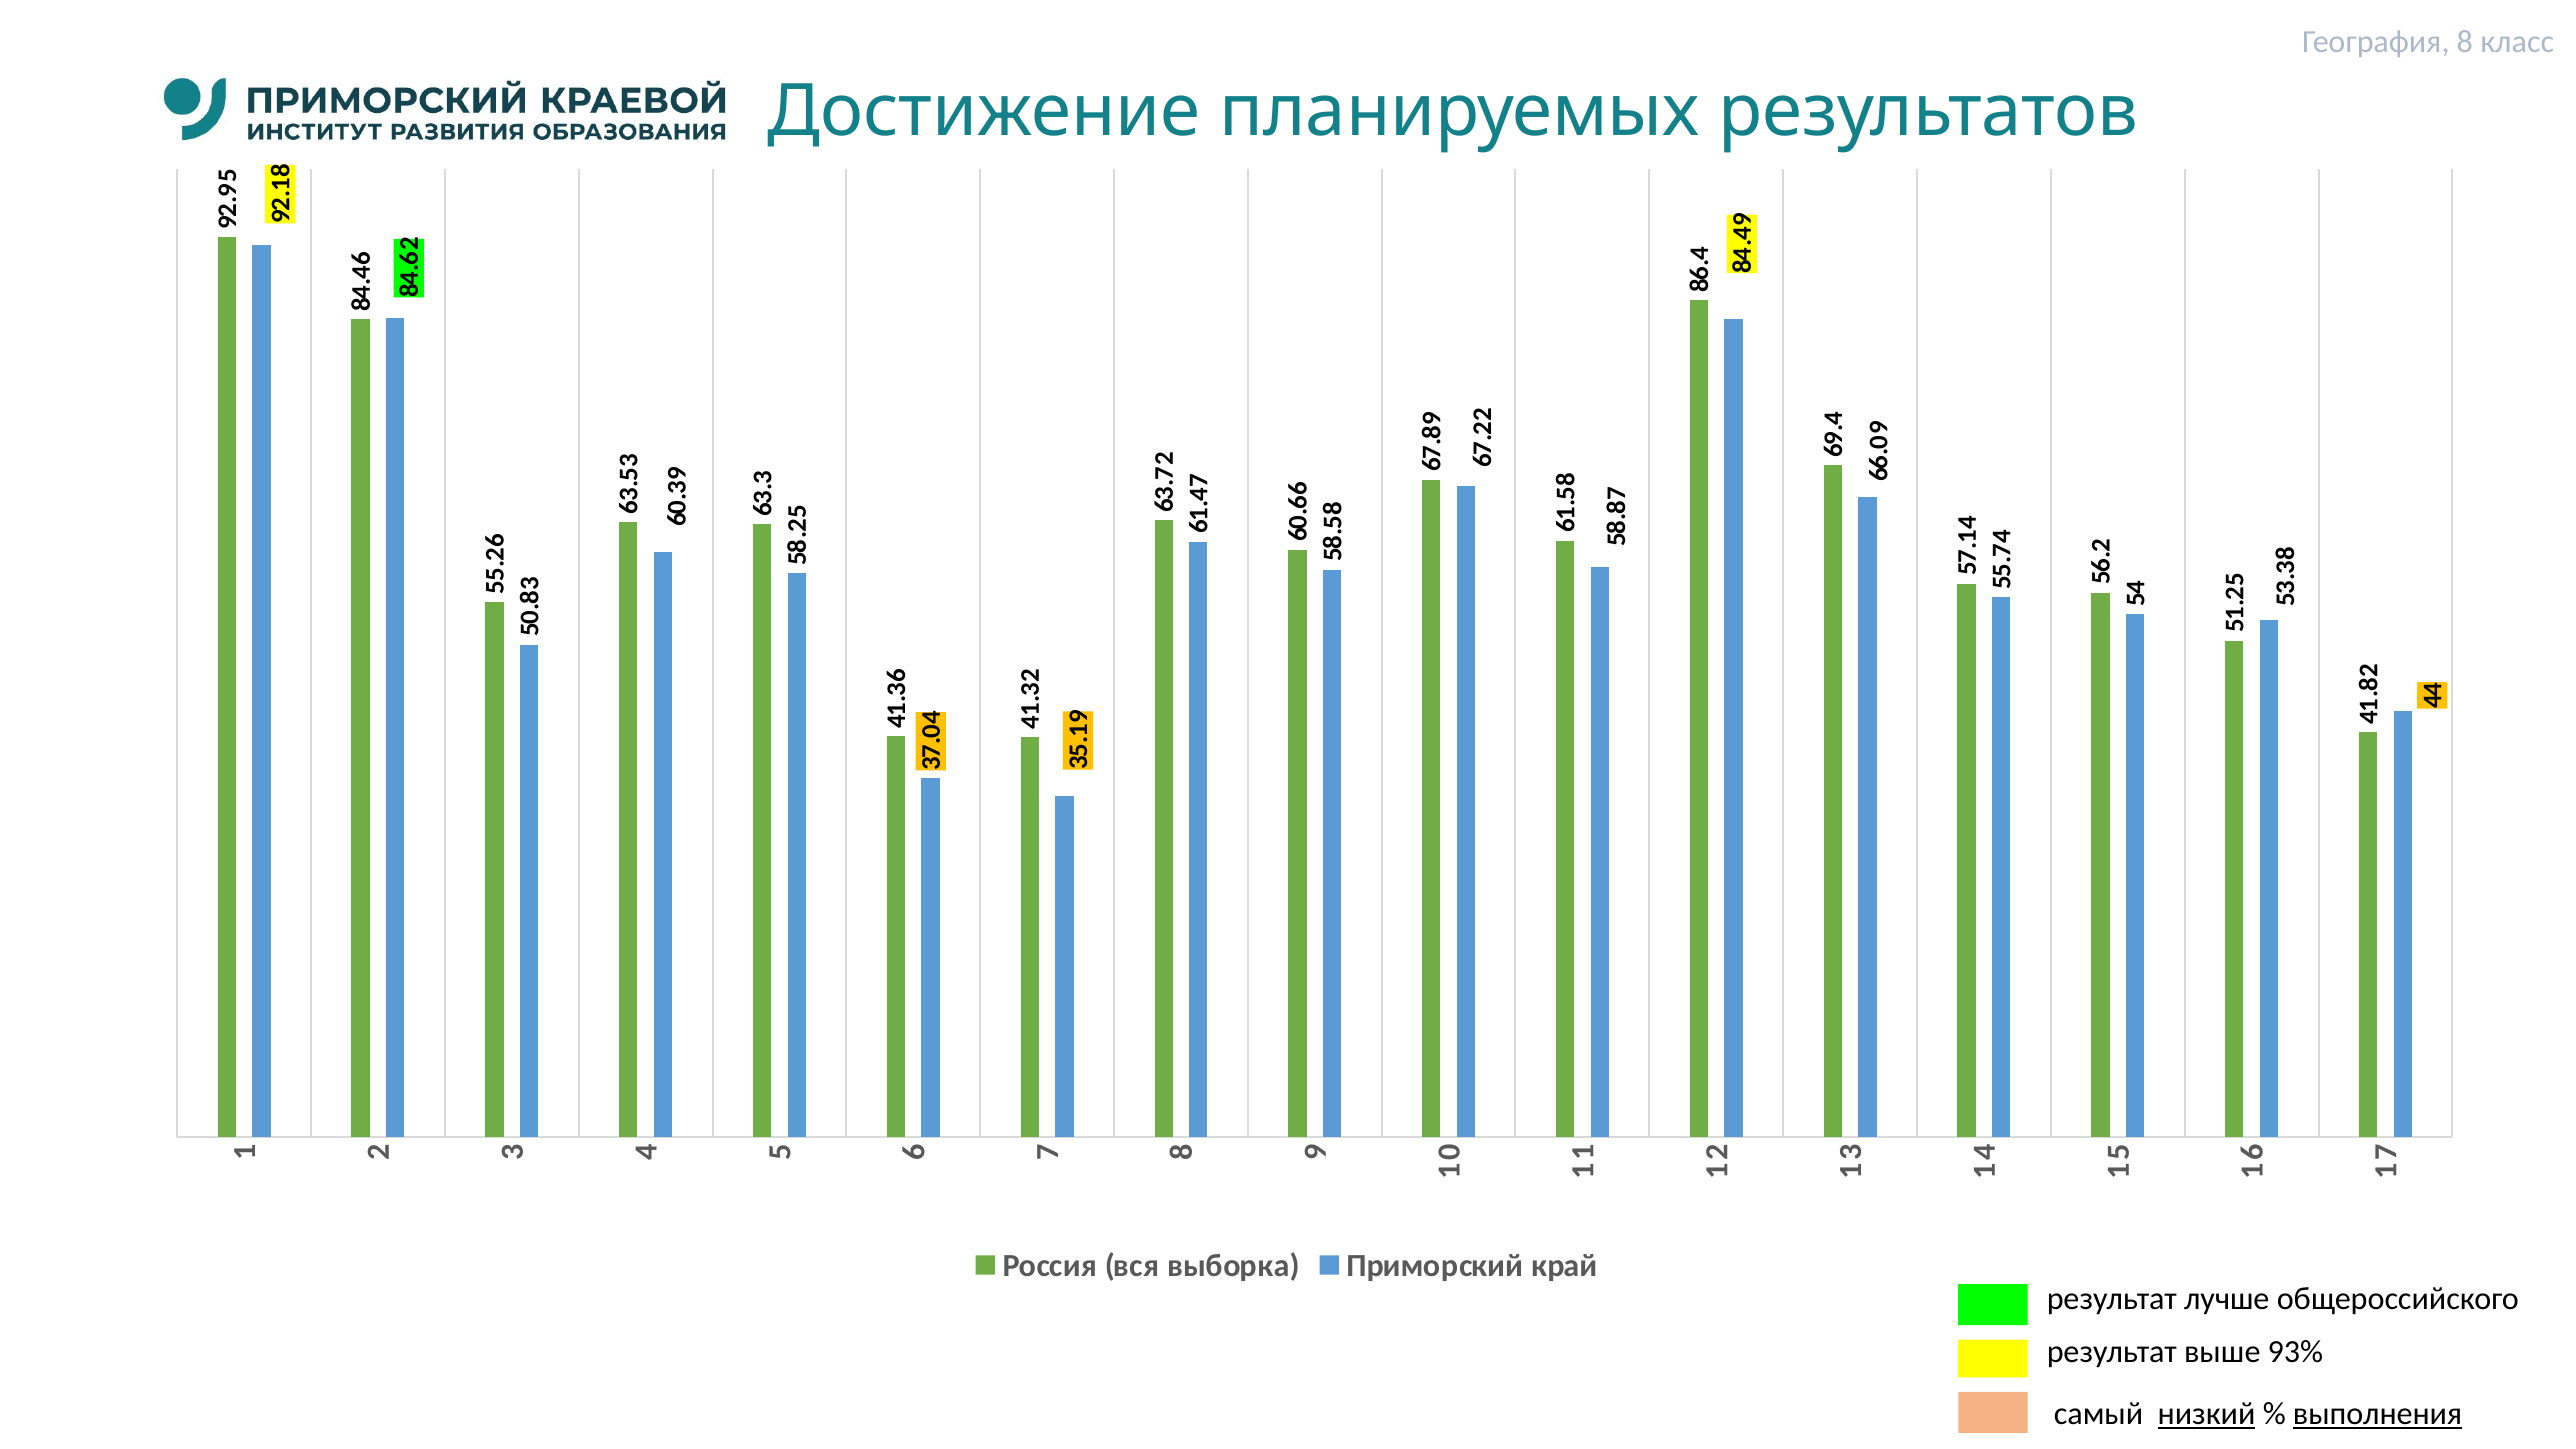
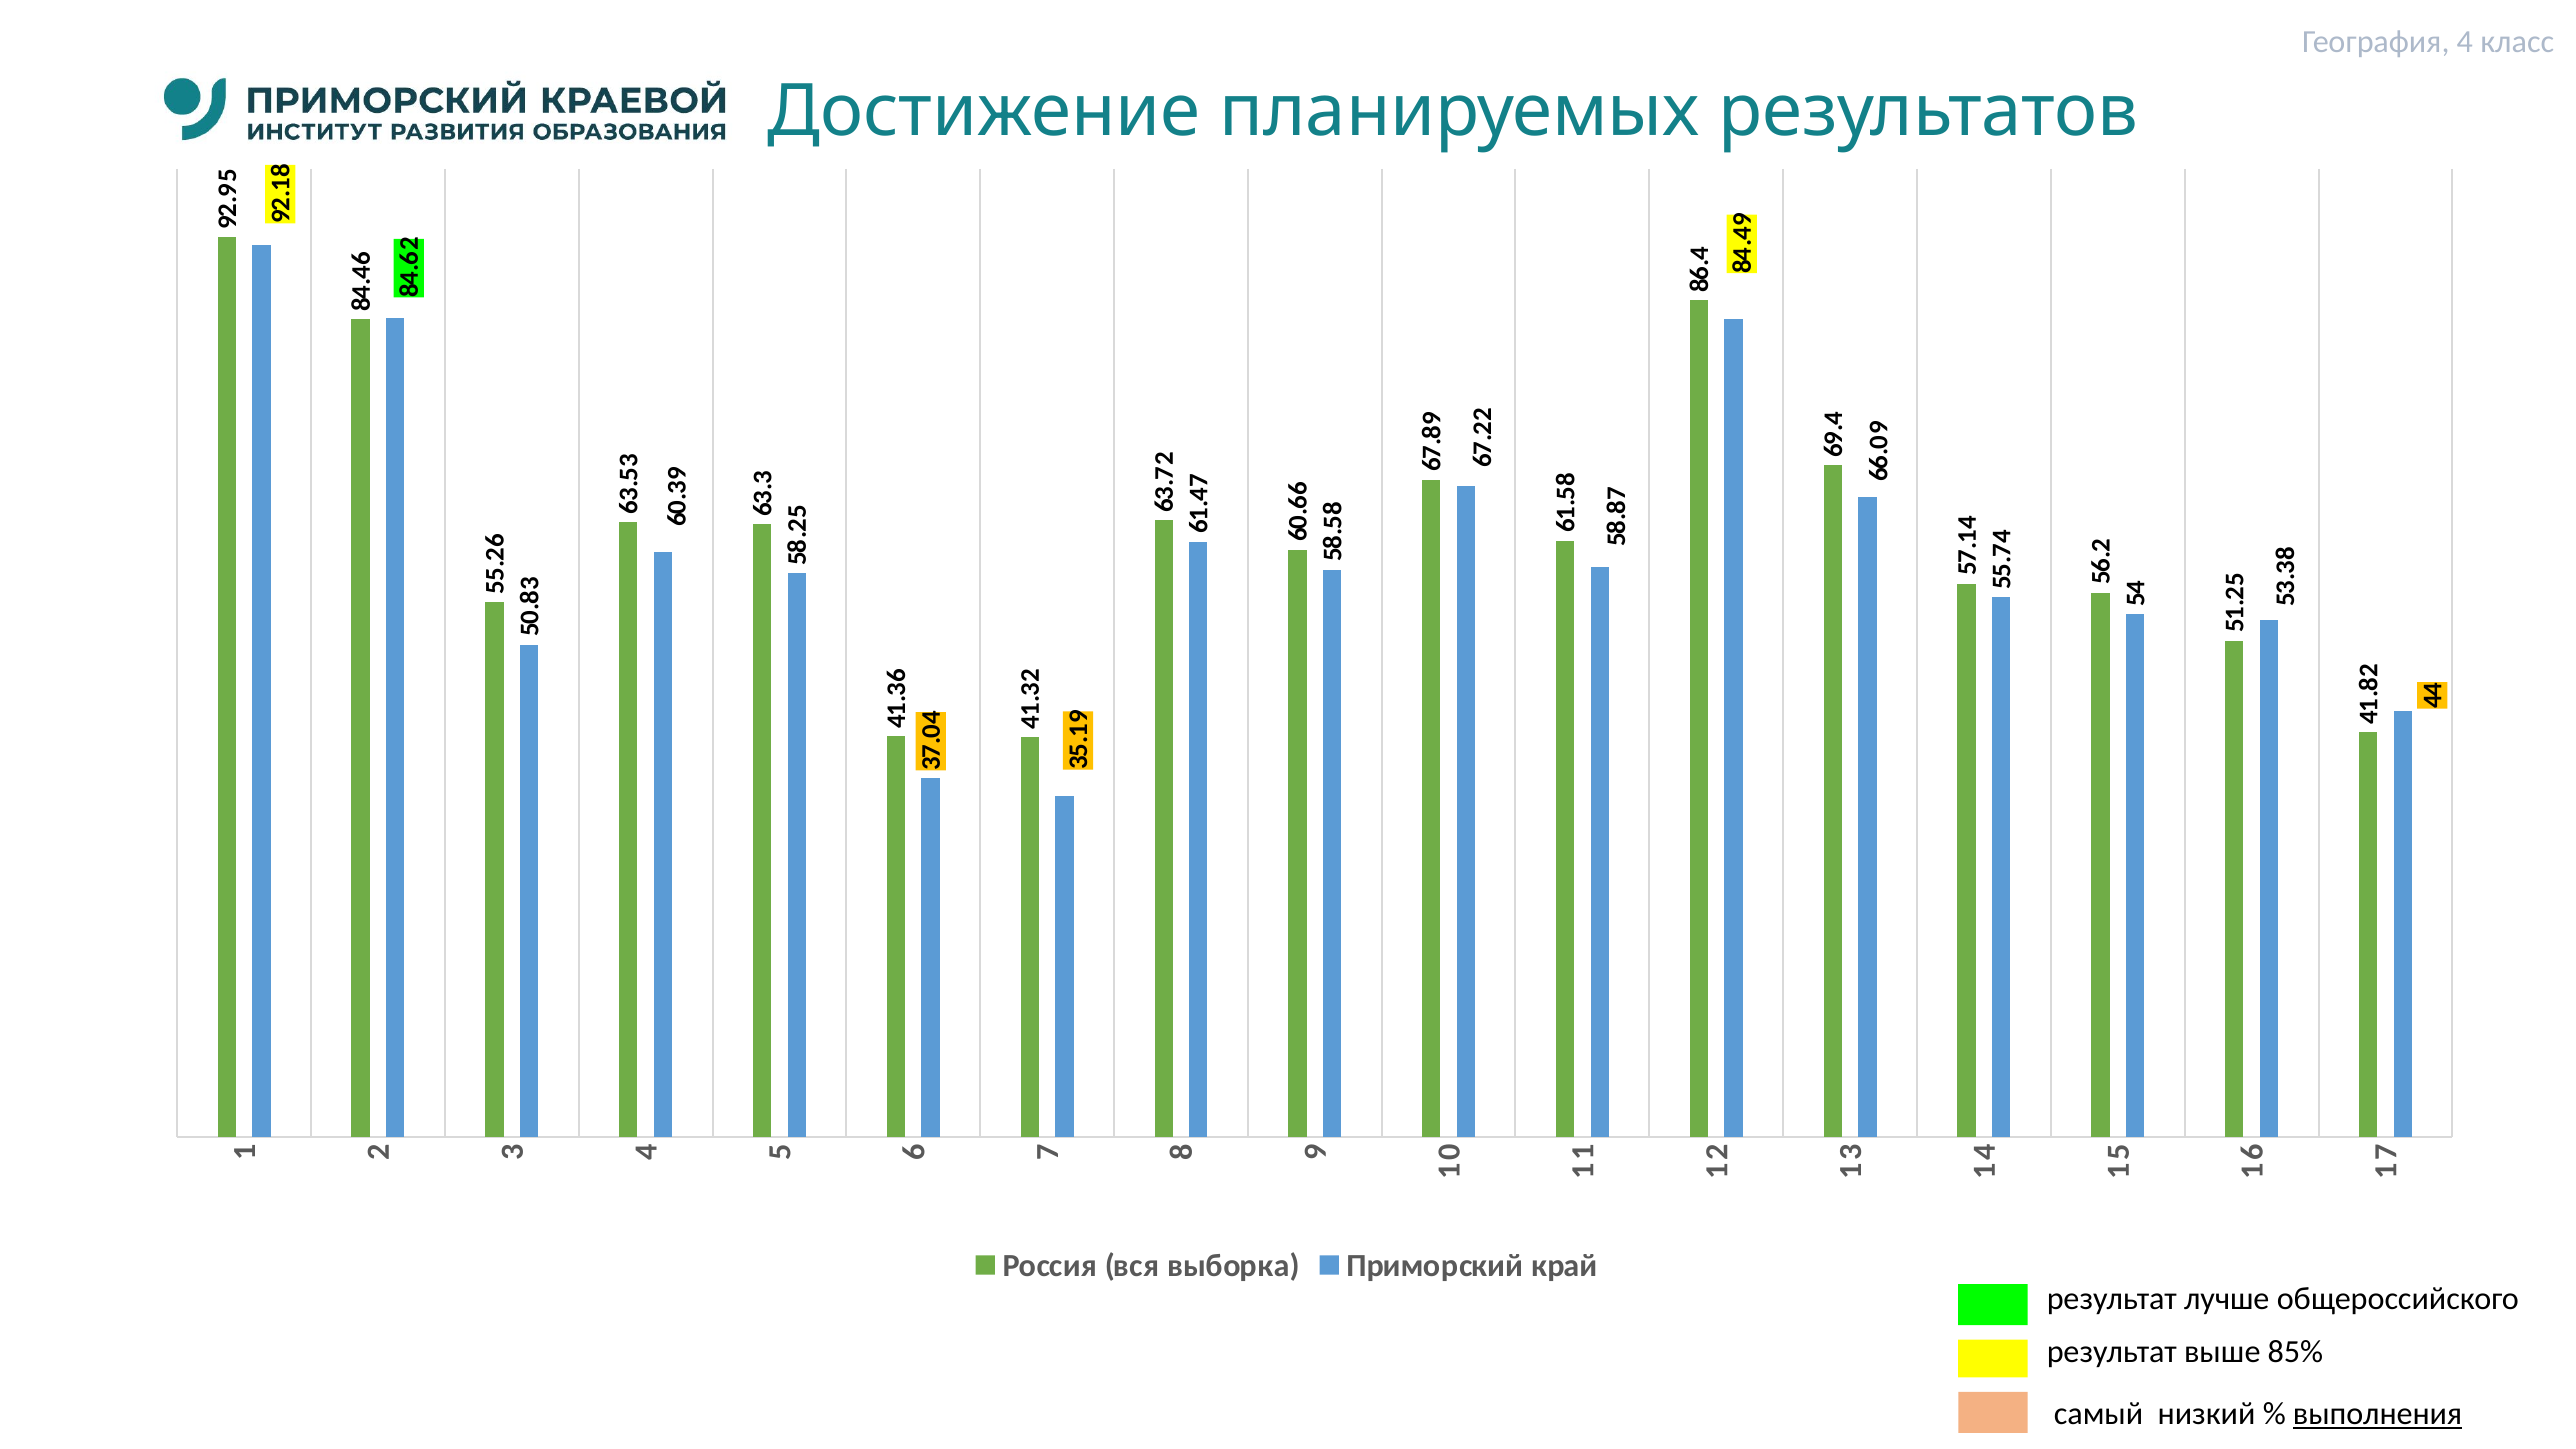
География 8: 8 -> 4
93%: 93% -> 85%
низкий underline: present -> none
